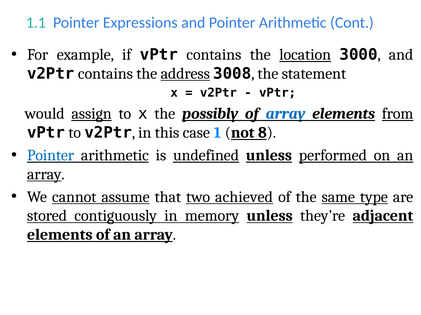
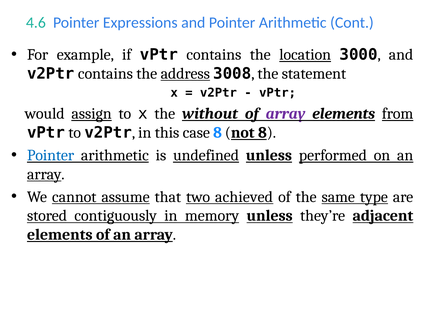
1.1: 1.1 -> 4.6
possibly: possibly -> without
array at (286, 114) colour: blue -> purple
case 1: 1 -> 8
